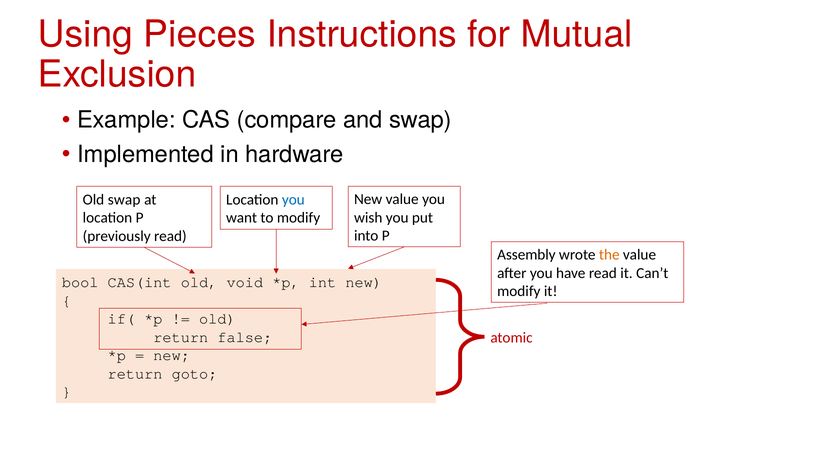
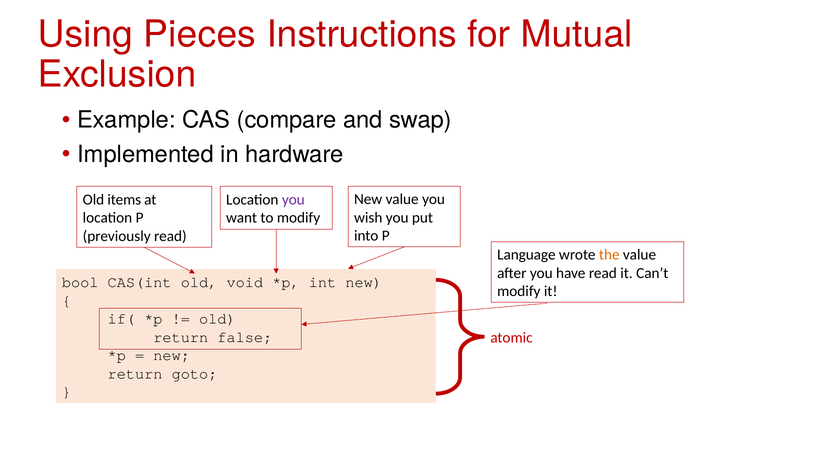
Old swap: swap -> items
you at (293, 200) colour: blue -> purple
Assembly: Assembly -> Language
